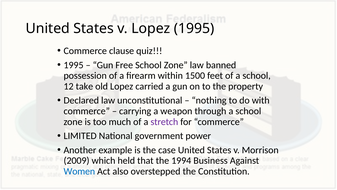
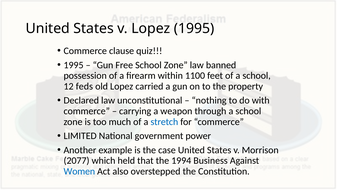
1500: 1500 -> 1100
take: take -> feds
stretch colour: purple -> blue
2009: 2009 -> 2077
